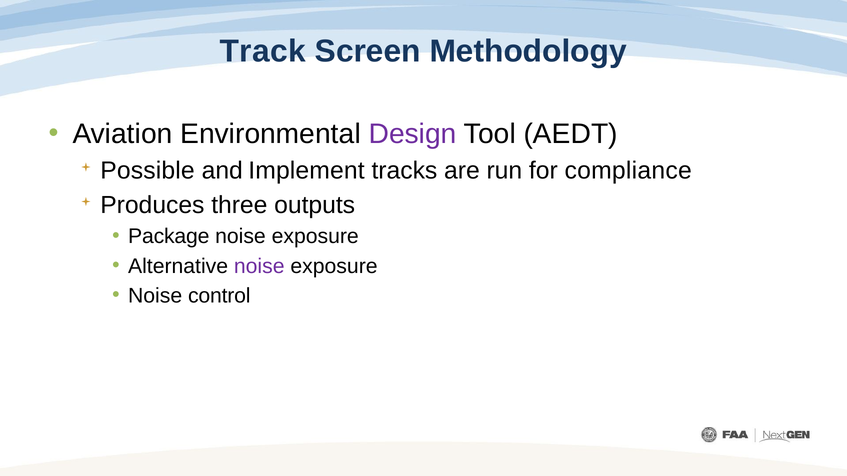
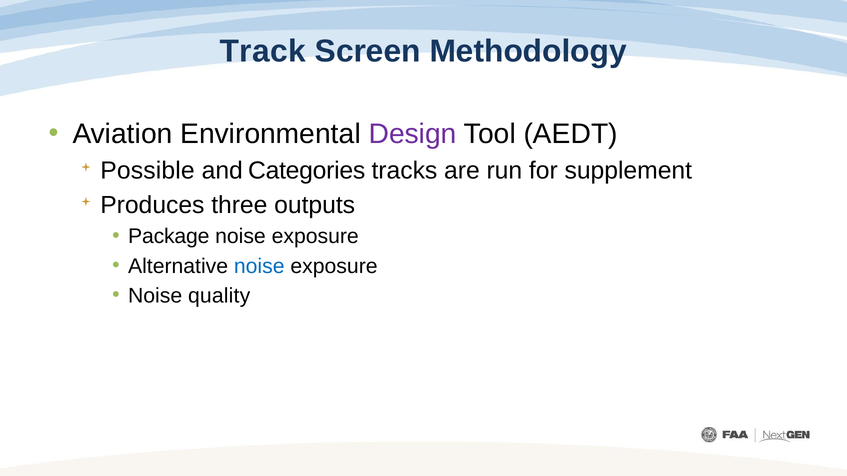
Implement: Implement -> Categories
compliance: compliance -> supplement
noise at (259, 266) colour: purple -> blue
control: control -> quality
